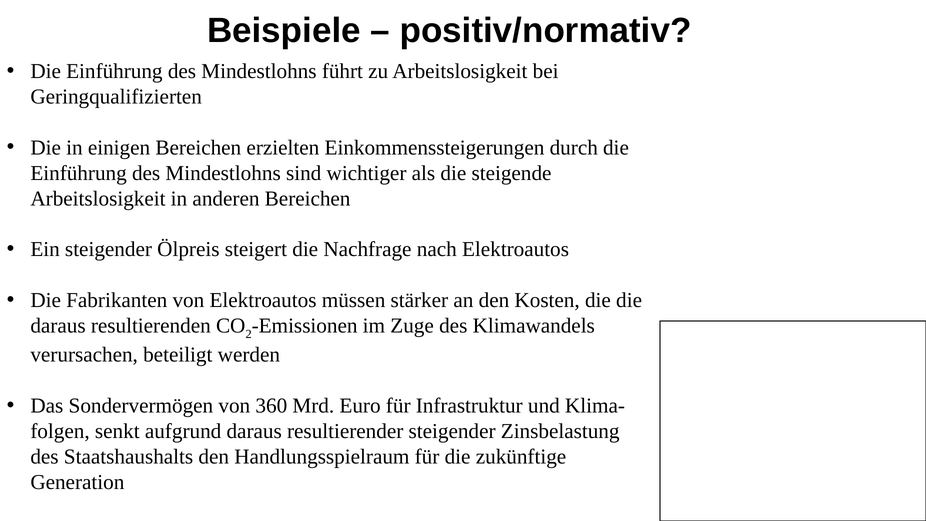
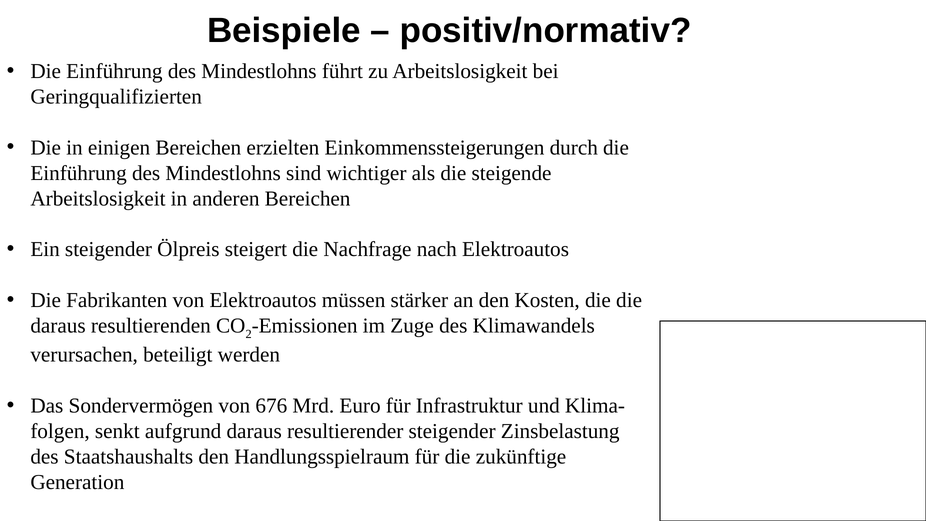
360: 360 -> 676
